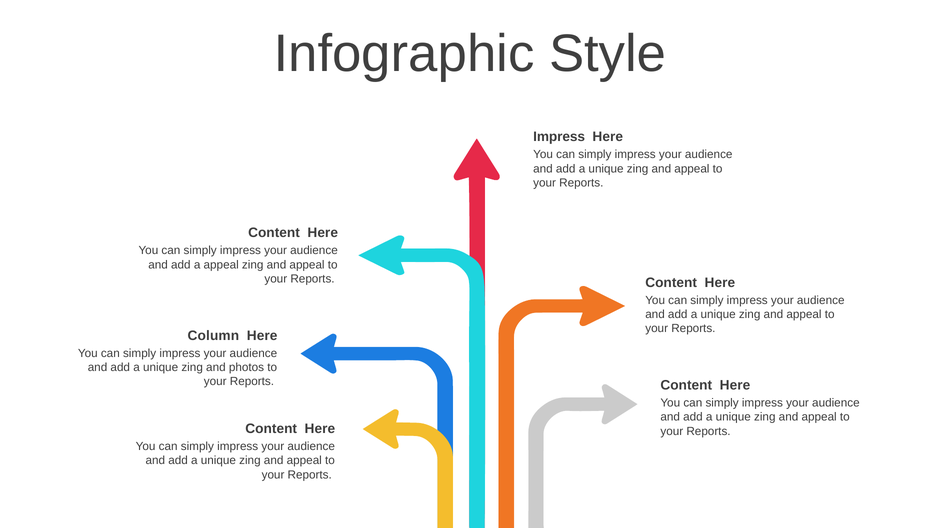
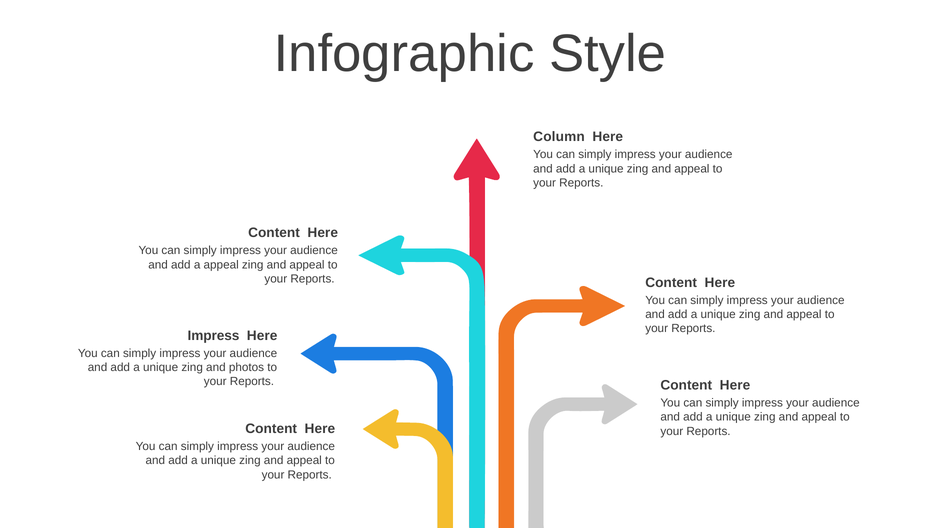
Impress at (559, 137): Impress -> Column
Column at (213, 335): Column -> Impress
